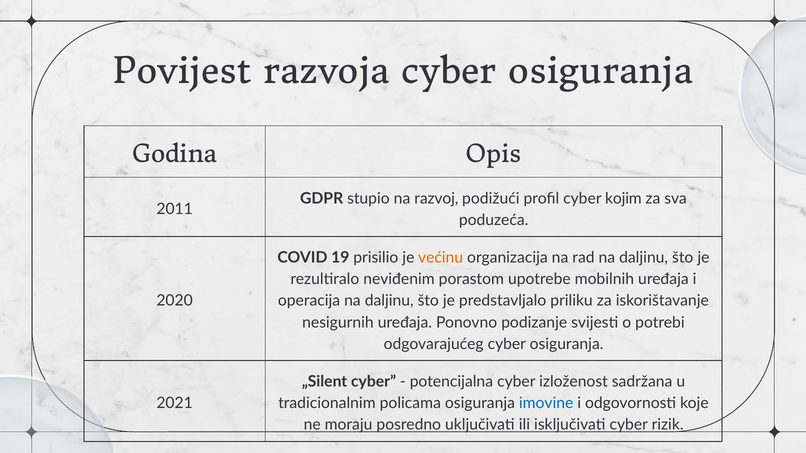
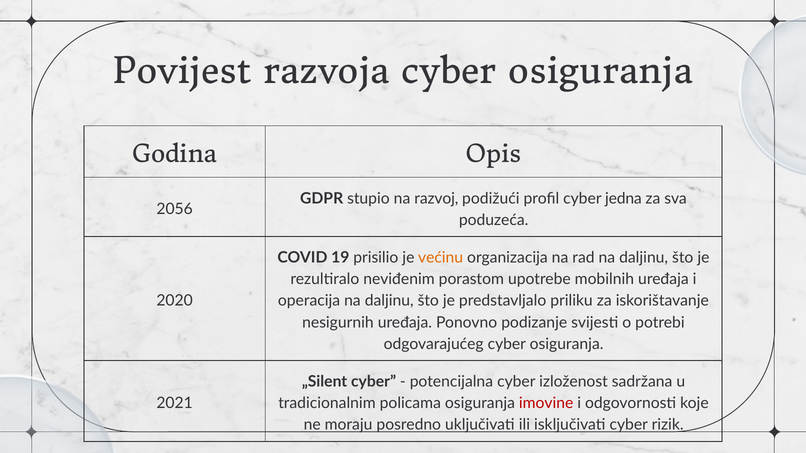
kojim: kojim -> jedna
2011: 2011 -> 2056
imovine colour: blue -> red
